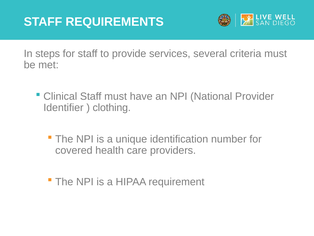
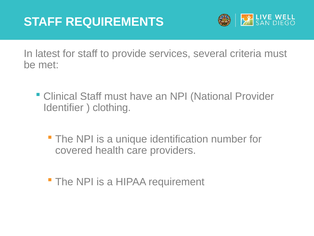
steps: steps -> latest
